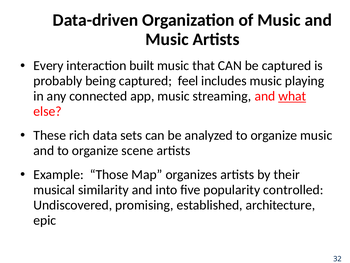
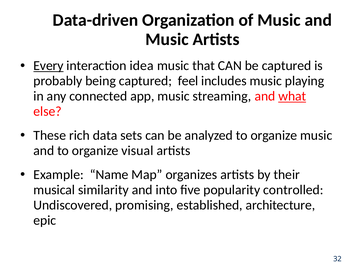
Every underline: none -> present
built: built -> idea
scene: scene -> visual
Those: Those -> Name
